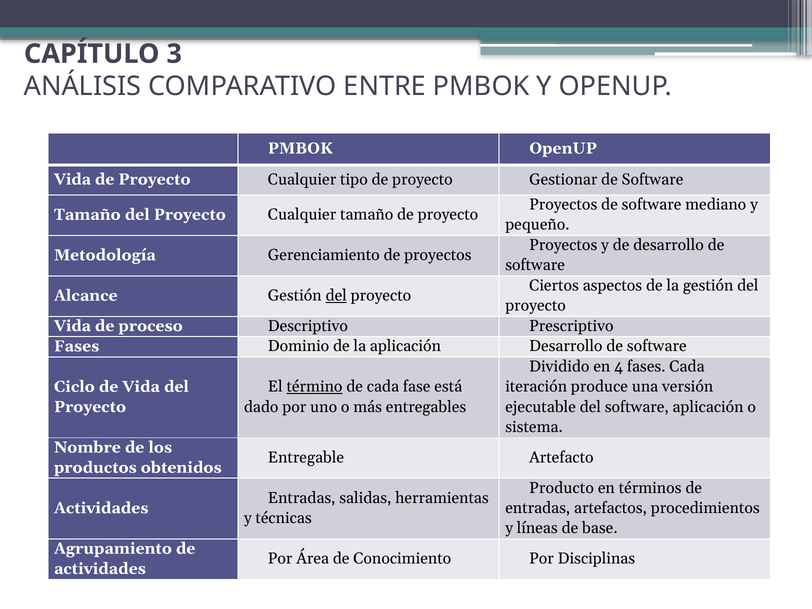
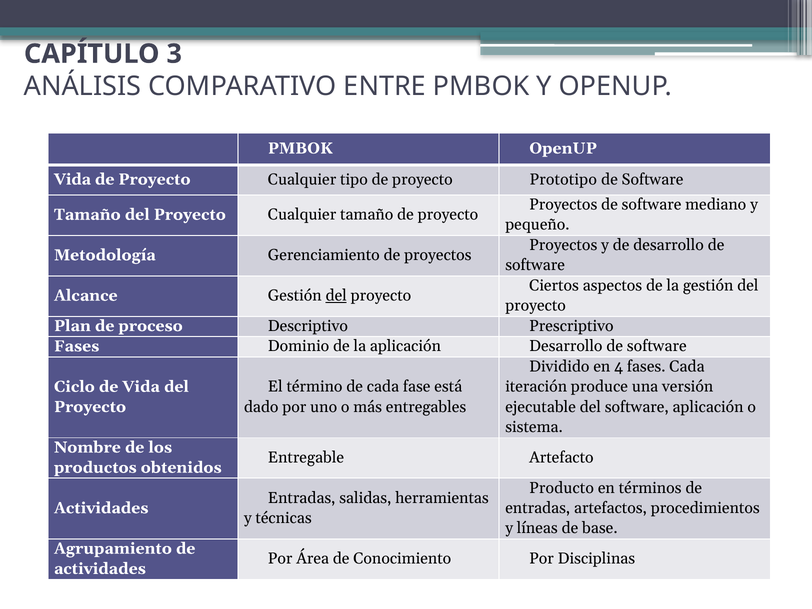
Gestionar: Gestionar -> Prototipo
Vida at (72, 326): Vida -> Plan
término underline: present -> none
